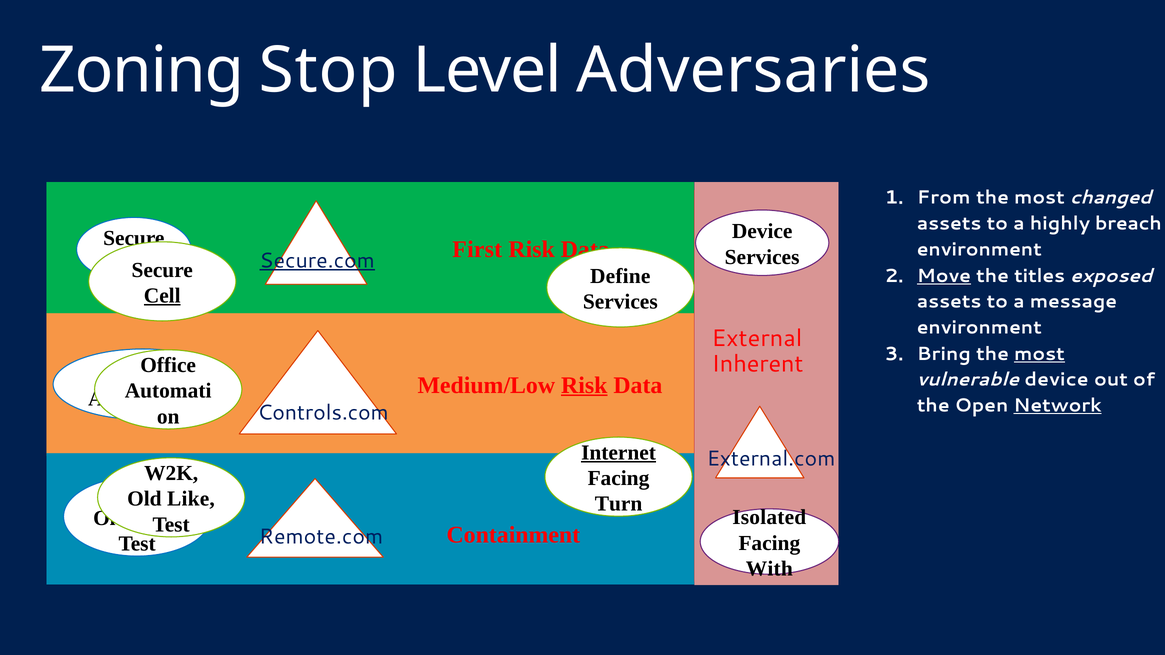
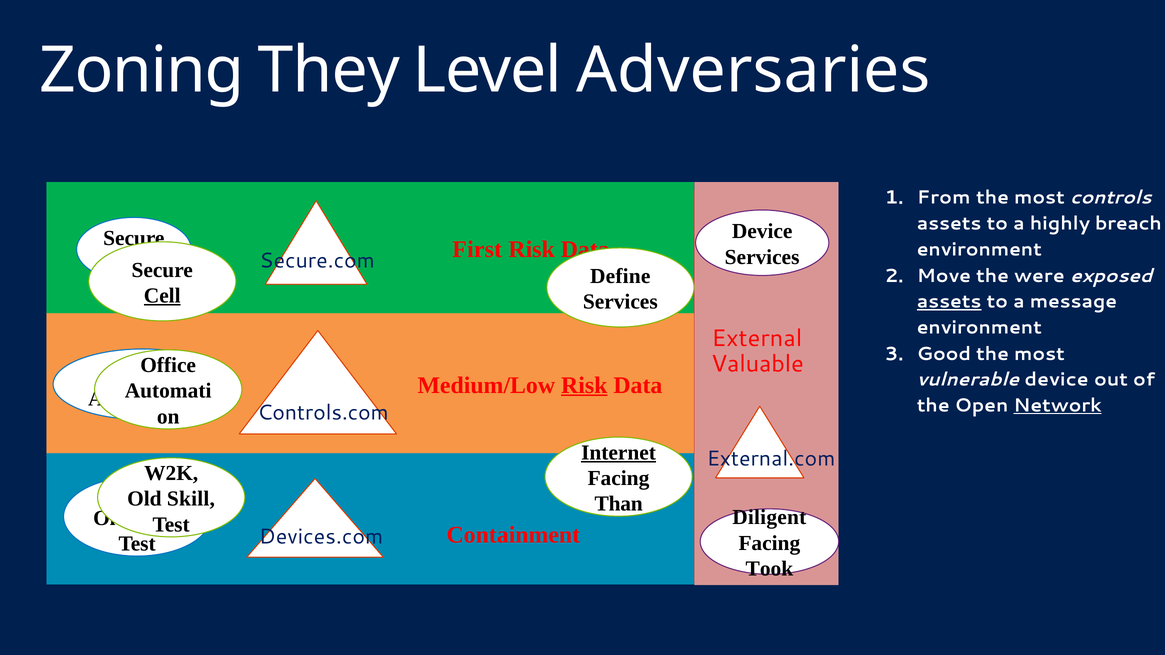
Stop: Stop -> They
changed: changed -> controls
Secure.com underline: present -> none
Move underline: present -> none
titles: titles -> were
assets at (949, 302) underline: none -> present
Bring: Bring -> Good
most at (1039, 354) underline: present -> none
Inherent: Inherent -> Valuable
Like: Like -> Skill
Turn: Turn -> Than
Isolated: Isolated -> Diligent
Remote.com: Remote.com -> Devices.com
With: With -> Took
